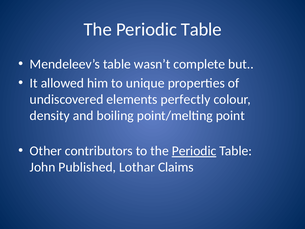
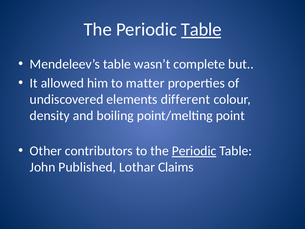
Table at (201, 30) underline: none -> present
unique: unique -> matter
perfectly: perfectly -> different
